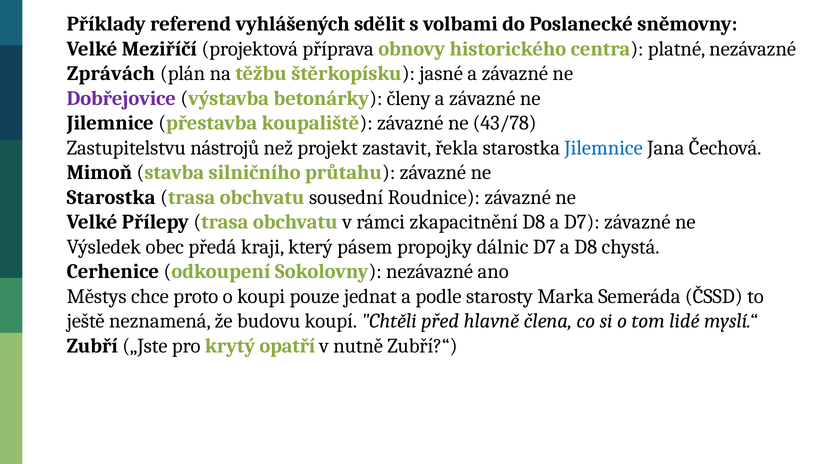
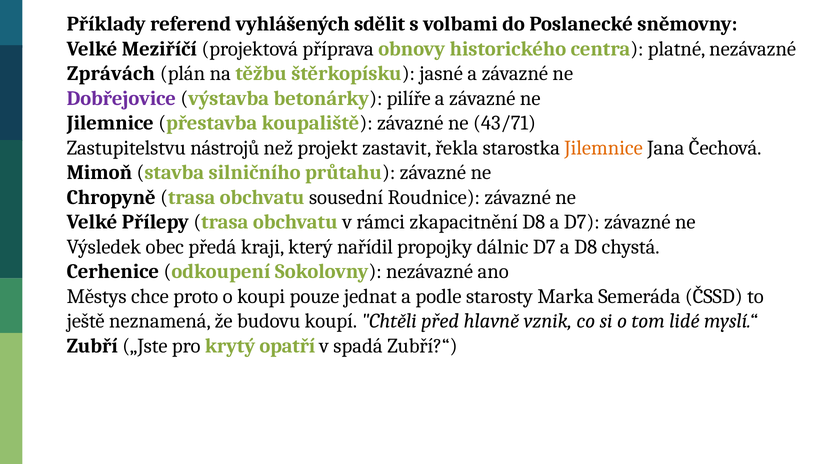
členy: členy -> pilíře
43/78: 43/78 -> 43/71
Jilemnice at (604, 148) colour: blue -> orange
Starostka at (111, 197): Starostka -> Chropyně
pásem: pásem -> nařídil
člena: člena -> vznik
nutně: nutně -> spadá
